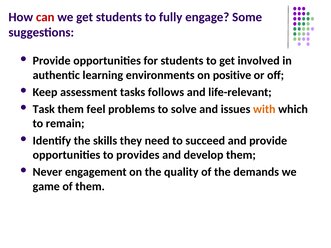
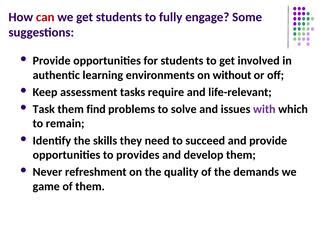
positive: positive -> without
follows: follows -> require
feel: feel -> find
with colour: orange -> purple
engagement: engagement -> refreshment
